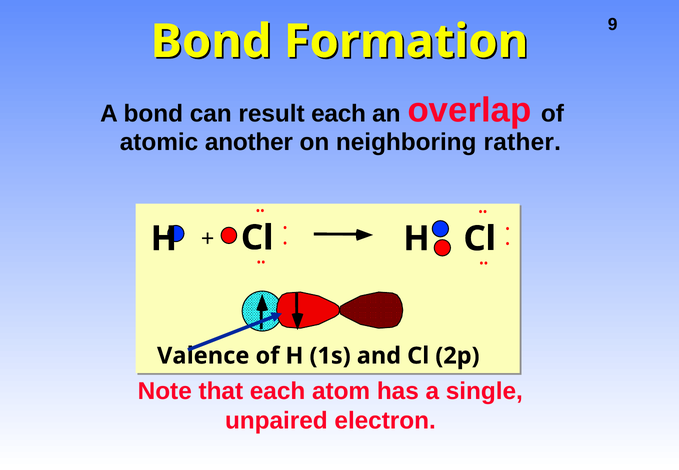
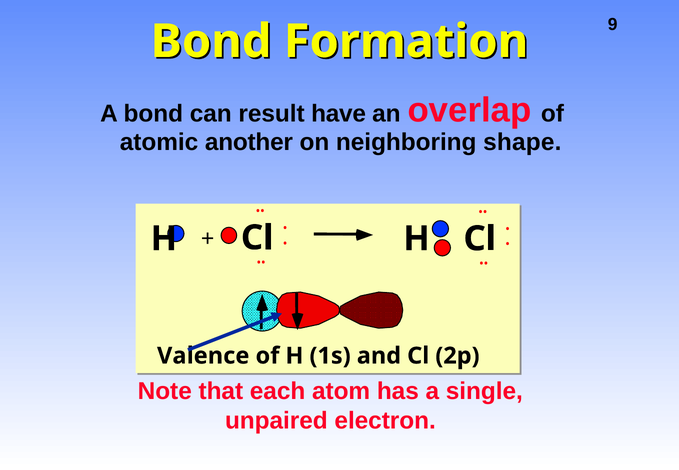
result each: each -> have
rather: rather -> shape
